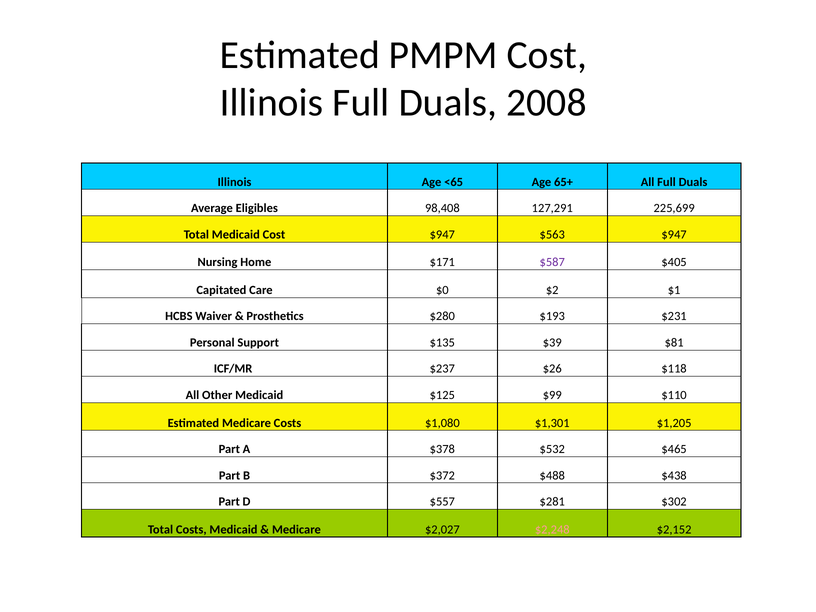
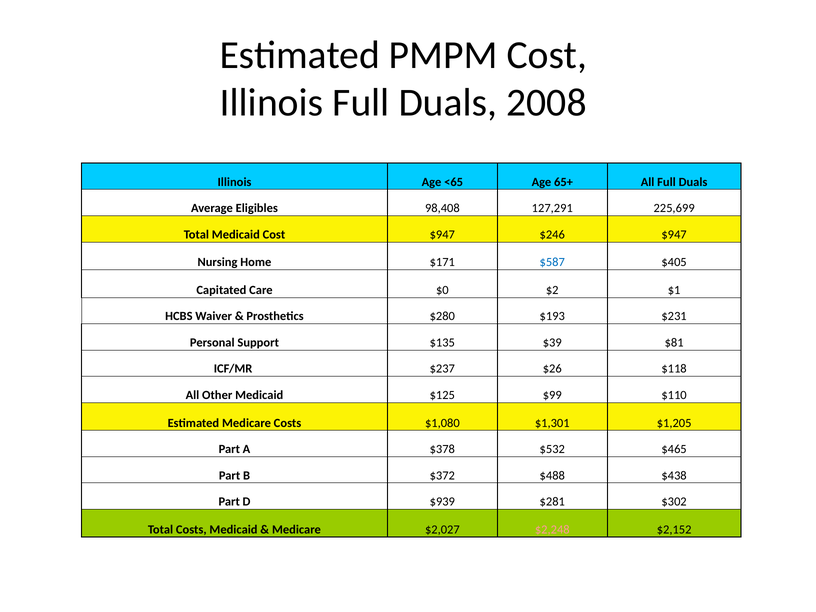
$563: $563 -> $246
$587 colour: purple -> blue
$557: $557 -> $939
